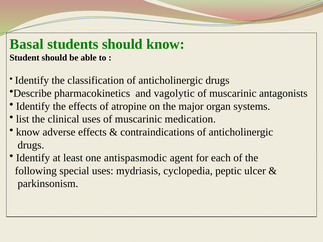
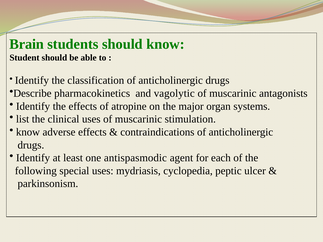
Basal: Basal -> Brain
medication: medication -> stimulation
